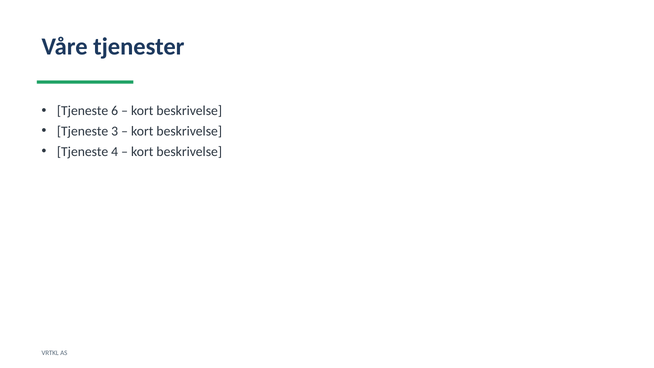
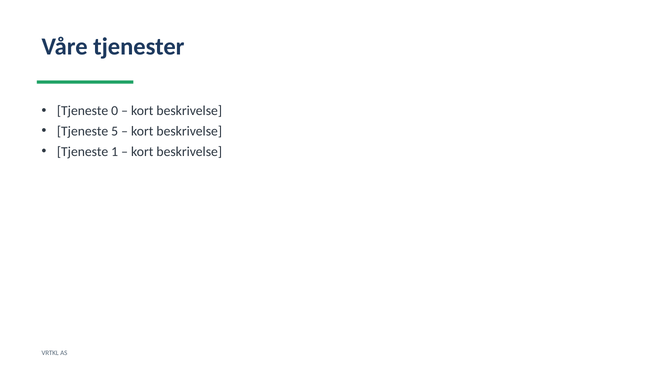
6: 6 -> 0
3: 3 -> 5
4: 4 -> 1
